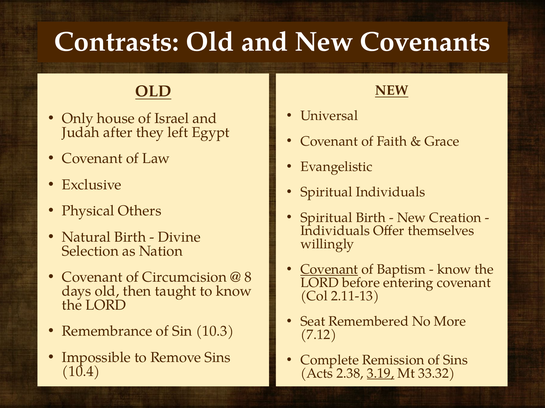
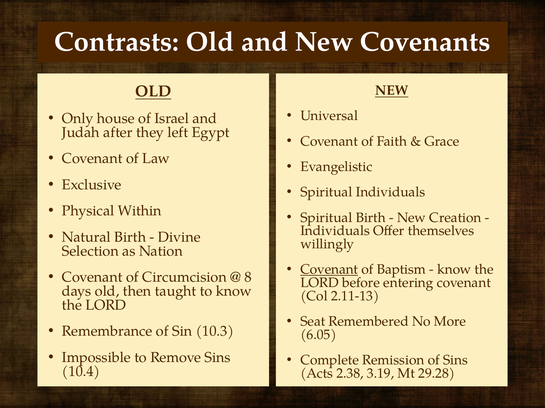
Others: Others -> Within
7.12: 7.12 -> 6.05
3.19 underline: present -> none
33.32: 33.32 -> 29.28
